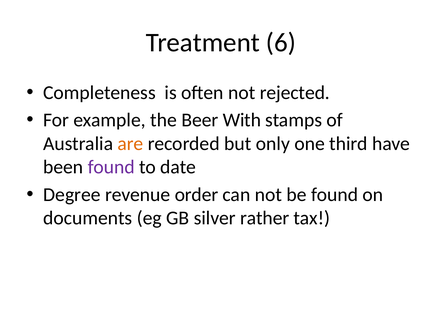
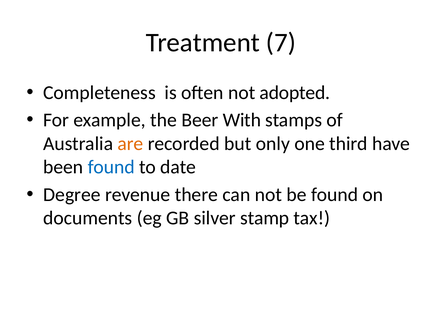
6: 6 -> 7
rejected: rejected -> adopted
found at (111, 167) colour: purple -> blue
order: order -> there
rather: rather -> stamp
